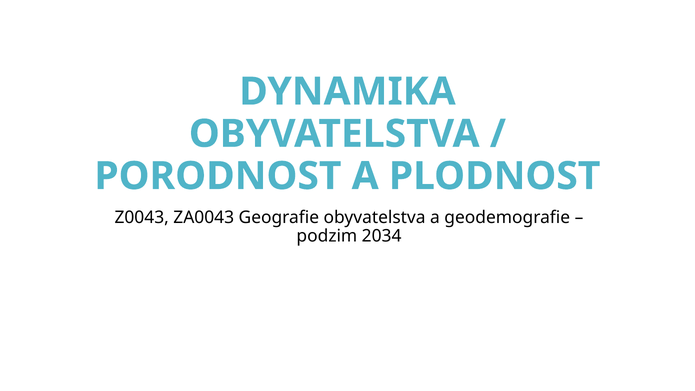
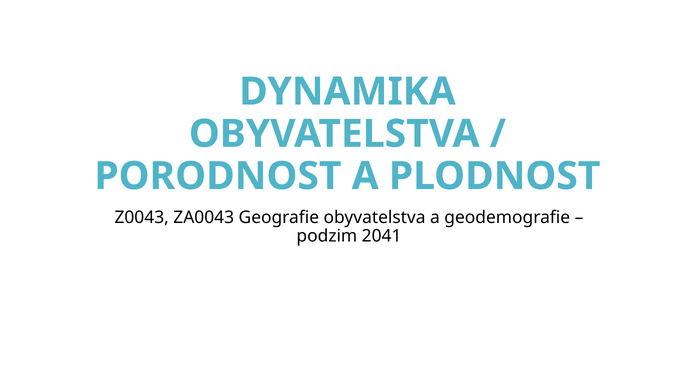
2034: 2034 -> 2041
